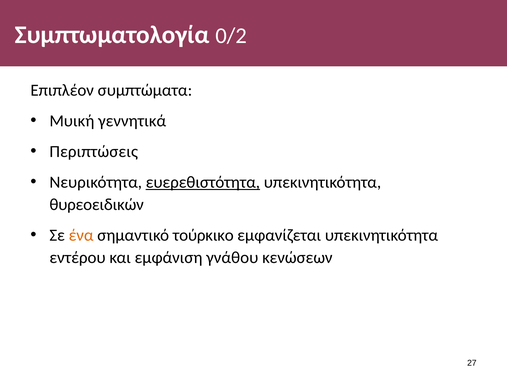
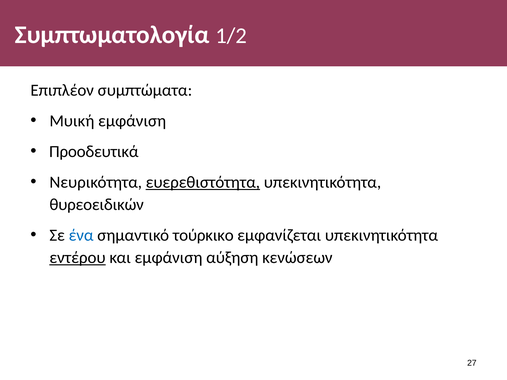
0/2: 0/2 -> 1/2
Μυική γεννητικά: γεννητικά -> εμφάνιση
Περιπτώσεις: Περιπτώσεις -> Προοδευτικά
ένα colour: orange -> blue
εντέρου underline: none -> present
γνάθου: γνάθου -> αύξηση
